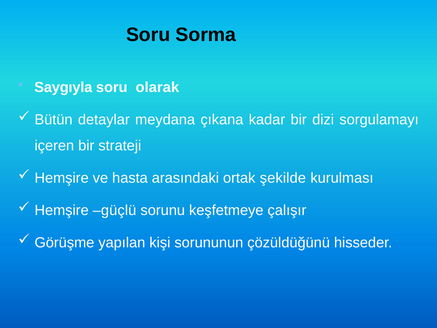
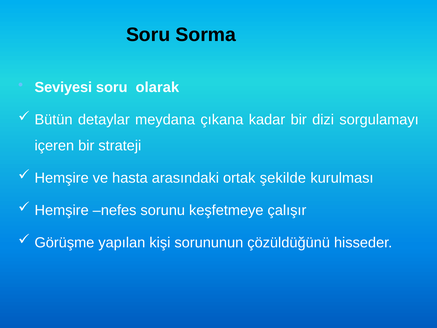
Saygıyla: Saygıyla -> Seviyesi
güçlü: güçlü -> nefes
